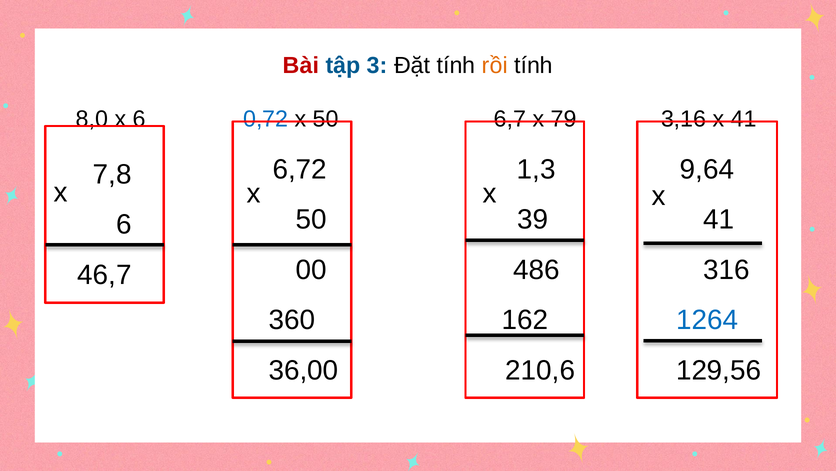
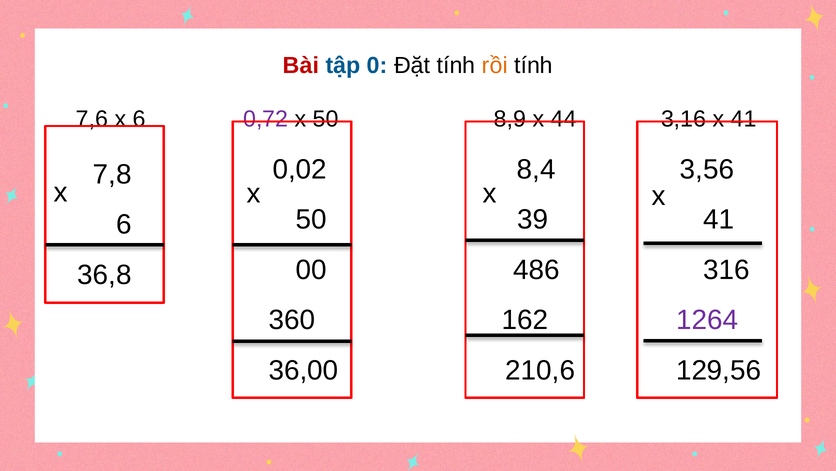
3: 3 -> 0
8,0: 8,0 -> 7,6
0,72 colour: blue -> purple
6,7: 6,7 -> 8,9
79: 79 -> 44
6,72: 6,72 -> 0,02
1,3: 1,3 -> 8,4
9,64: 9,64 -> 3,56
46,7: 46,7 -> 36,8
1264 colour: blue -> purple
